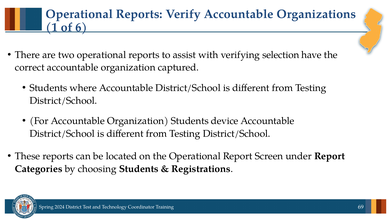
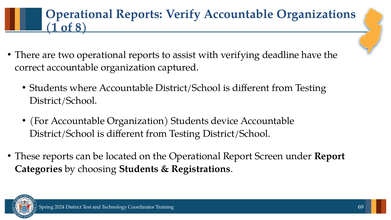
6: 6 -> 8
selection: selection -> deadline
